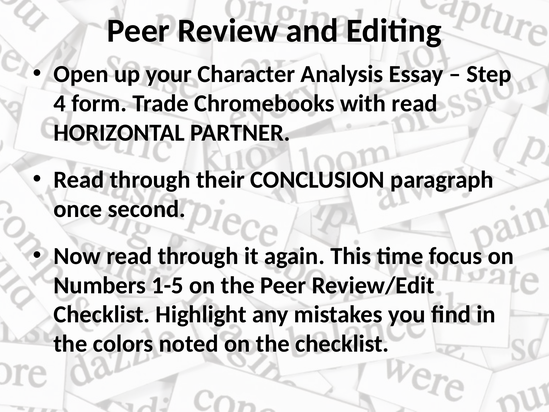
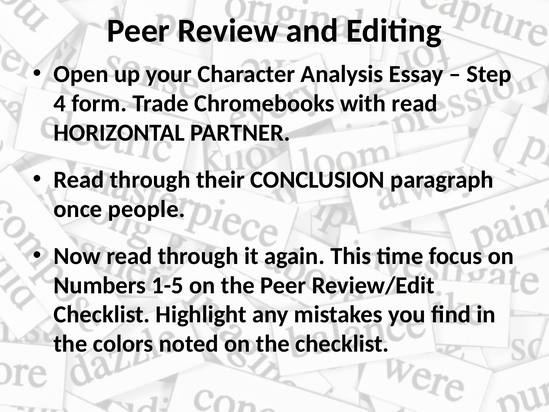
second: second -> people
